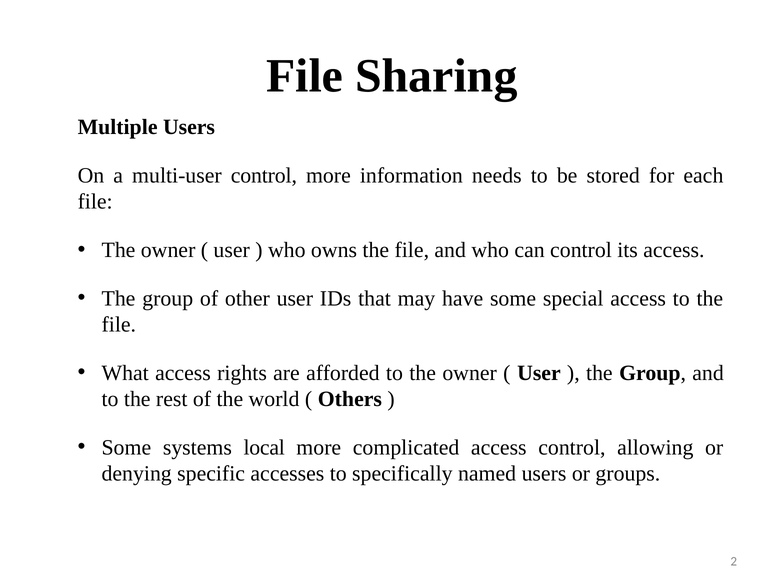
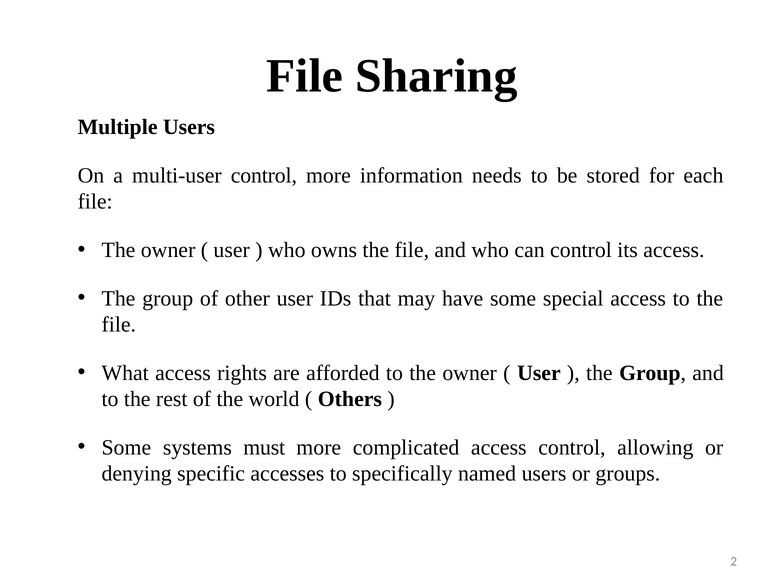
local: local -> must
